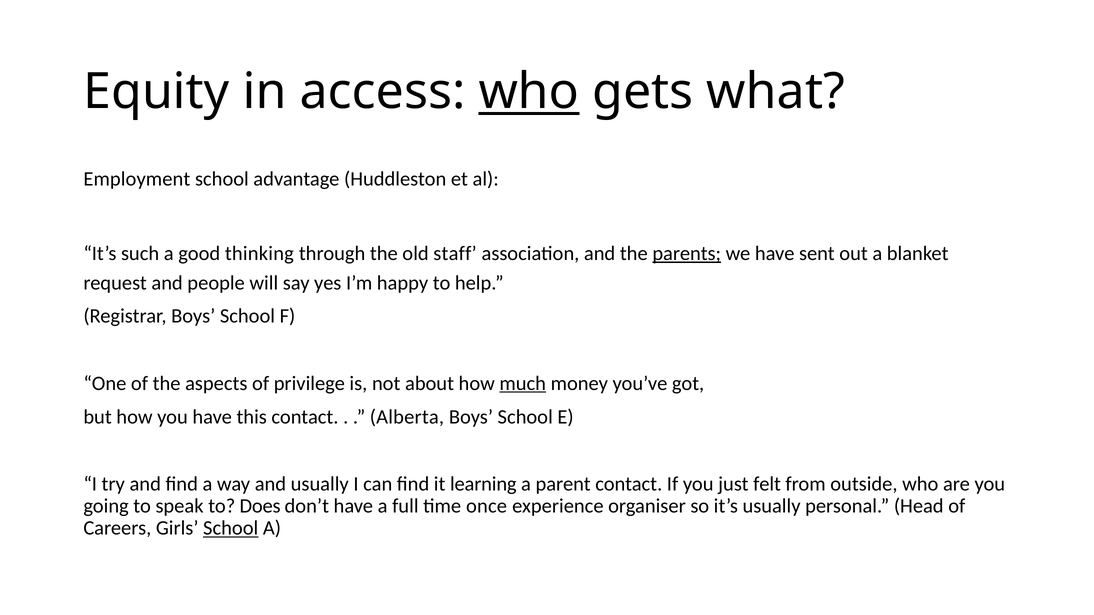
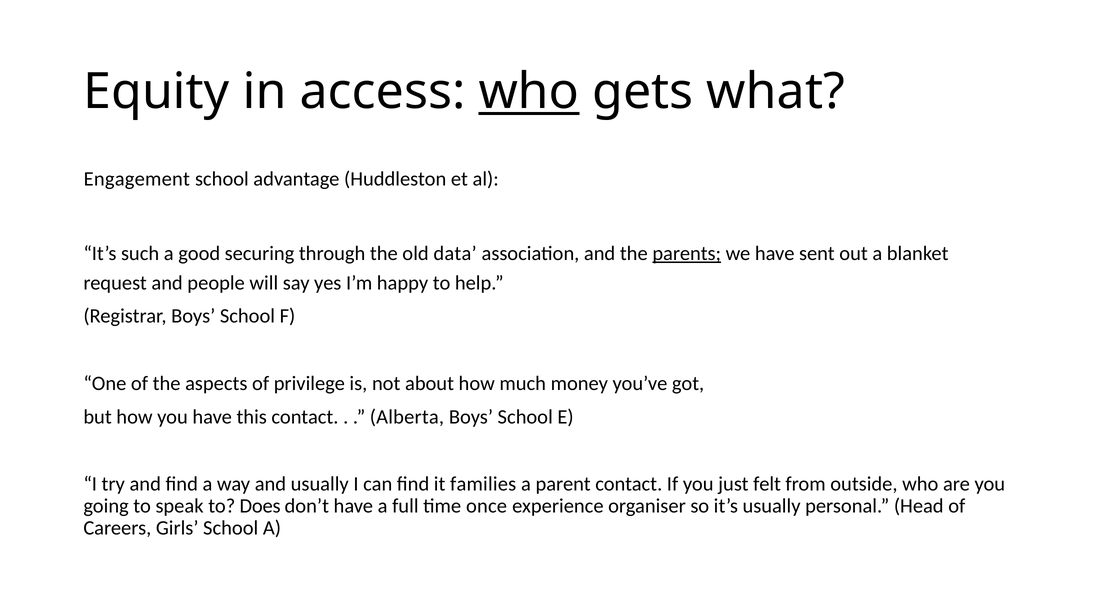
Employment: Employment -> Engagement
thinking: thinking -> securing
staff: staff -> data
much underline: present -> none
learning: learning -> families
School at (231, 528) underline: present -> none
